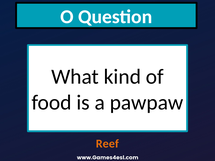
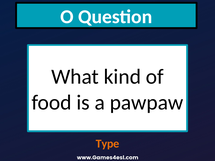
Reef: Reef -> Type
